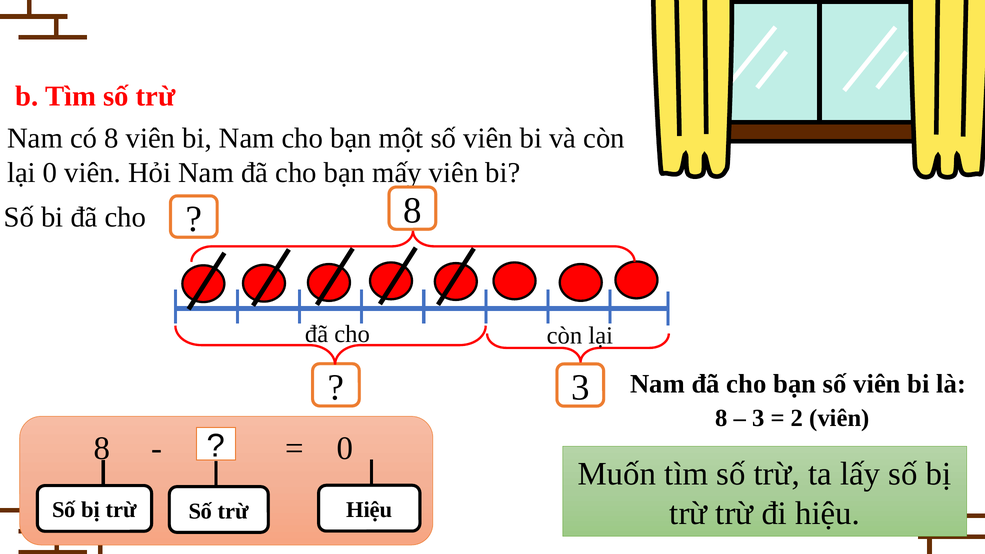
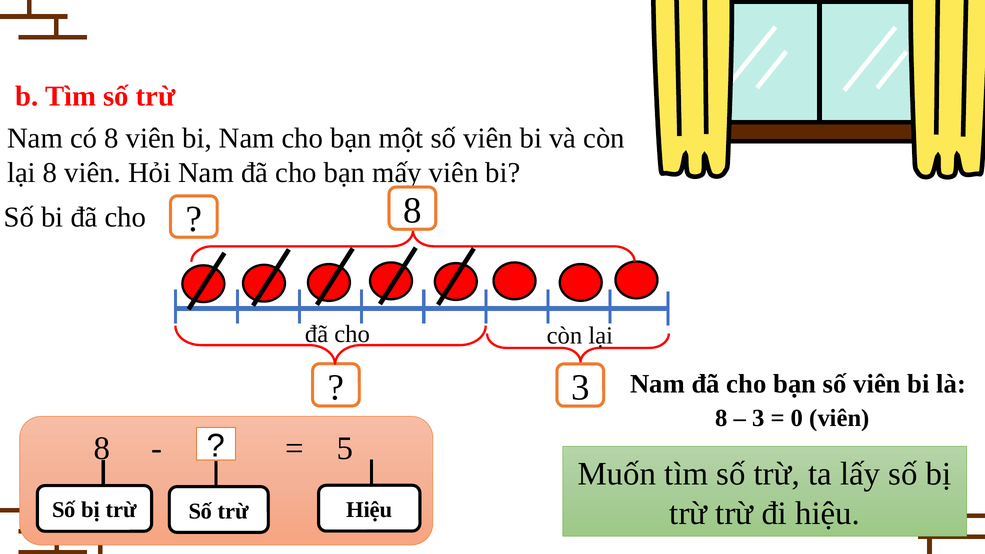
0 at (50, 173): 0 -> 8
2: 2 -> 0
0 at (345, 449): 0 -> 5
